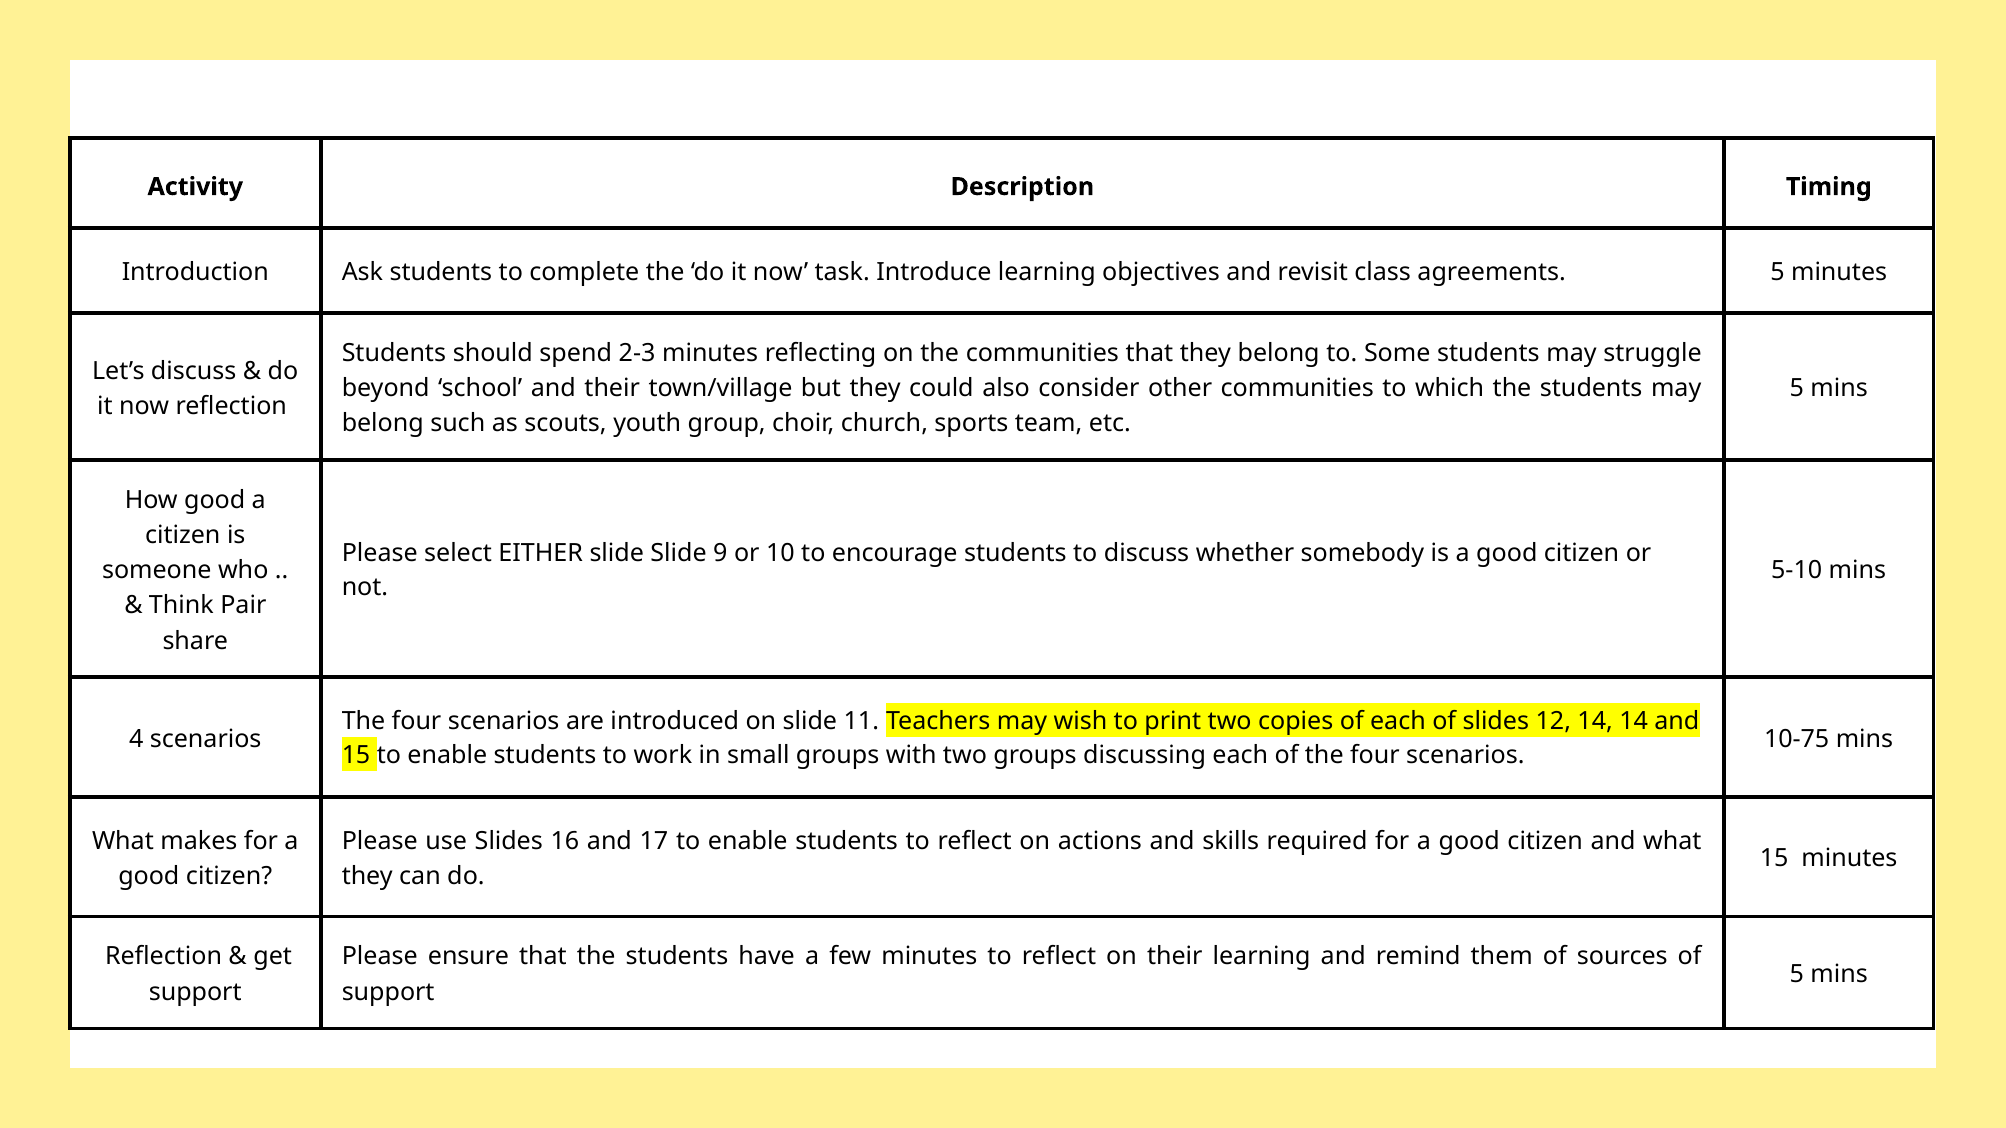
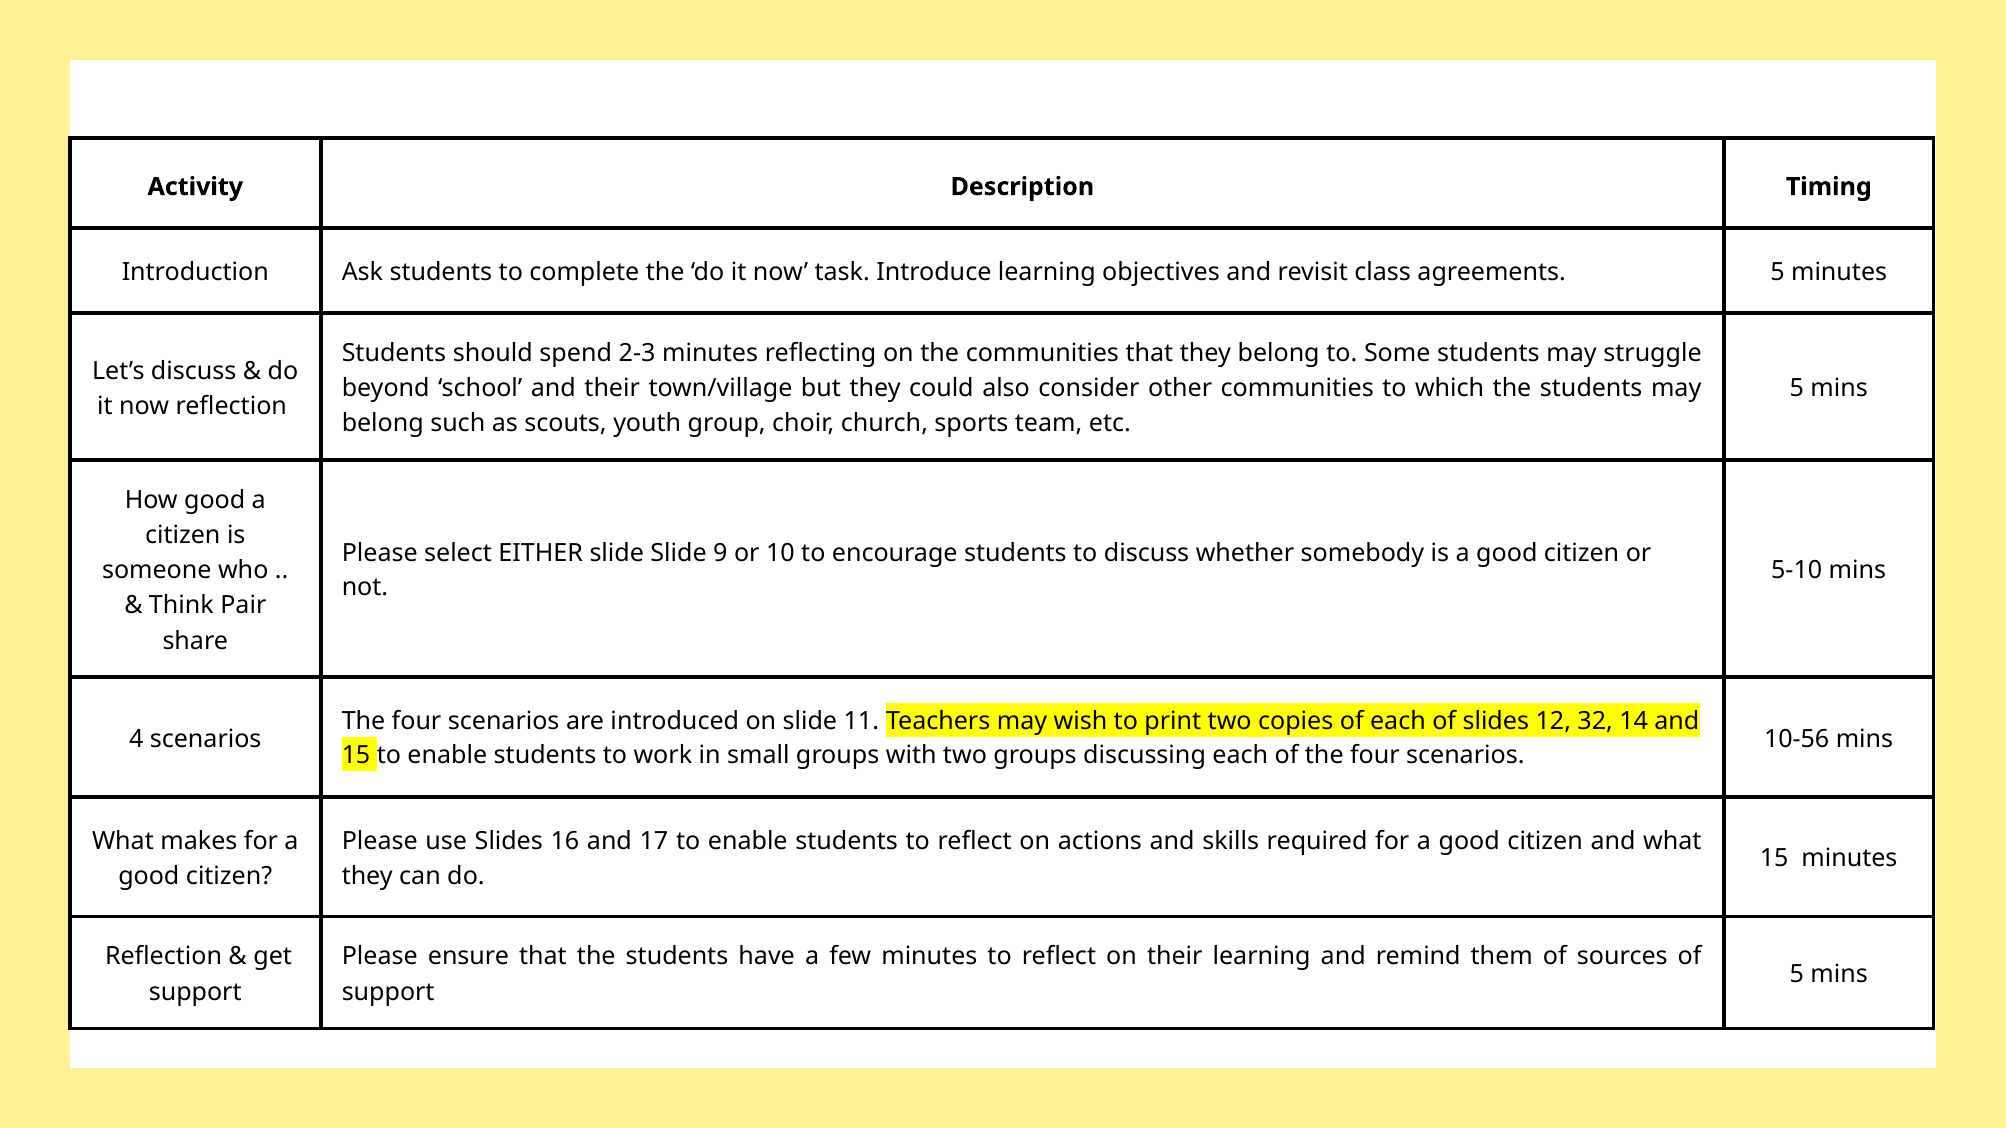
12 14: 14 -> 32
10-75: 10-75 -> 10-56
